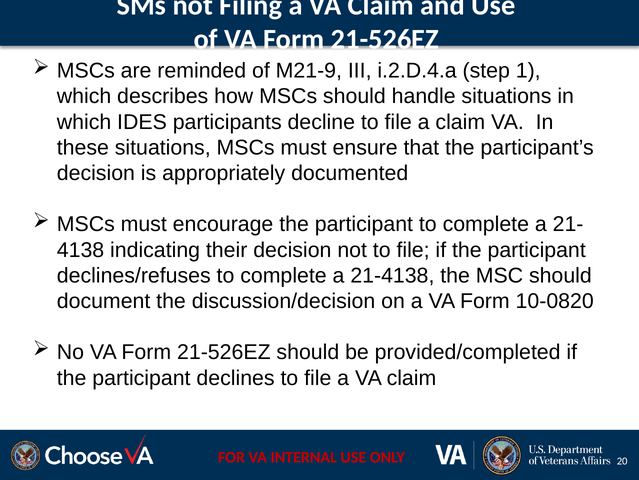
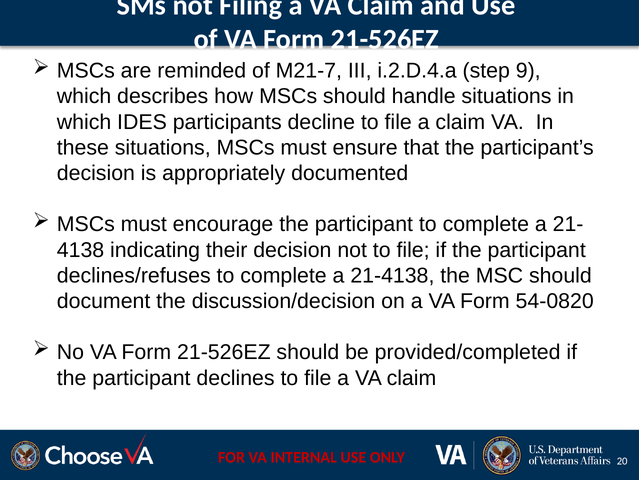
M21-9: M21-9 -> M21-7
1: 1 -> 9
10-0820: 10-0820 -> 54-0820
